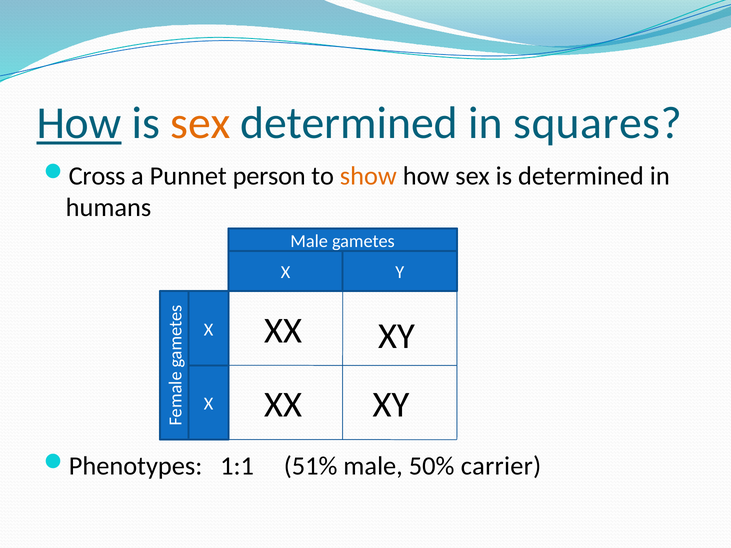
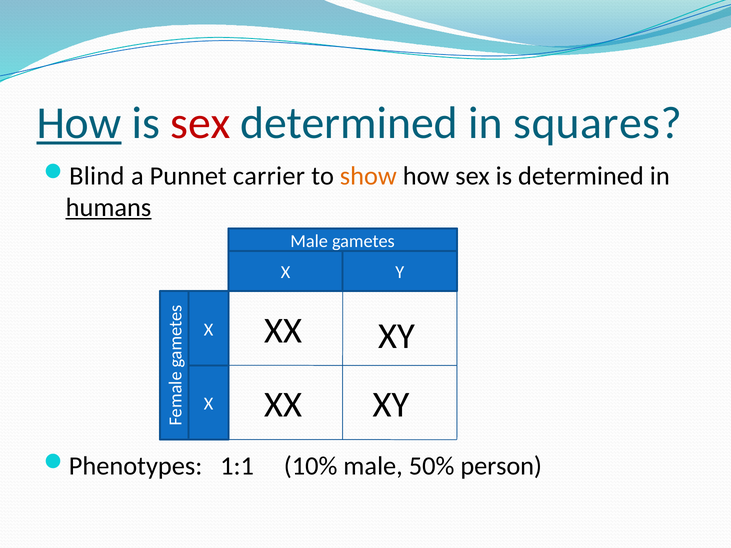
sex at (200, 123) colour: orange -> red
Cross: Cross -> Blind
person: person -> carrier
humans underline: none -> present
51%: 51% -> 10%
carrier: carrier -> person
